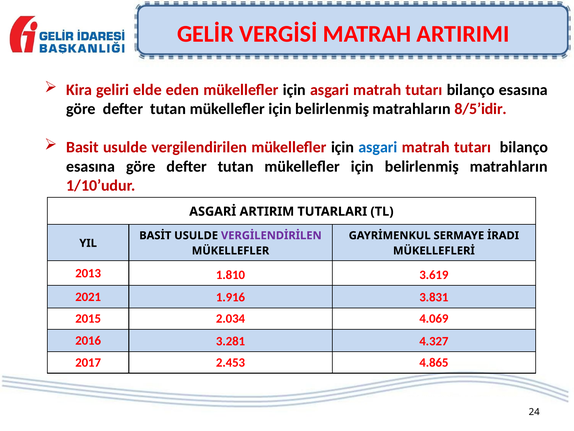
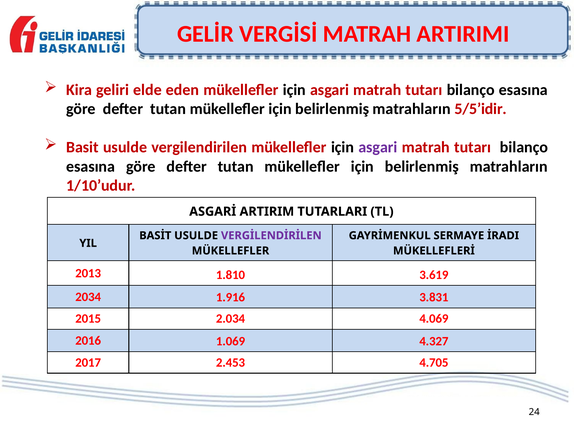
8/5’idir: 8/5’idir -> 5/5’idir
asgari at (378, 147) colour: blue -> purple
2021: 2021 -> 2034
3.281: 3.281 -> 1.069
4.865: 4.865 -> 4.705
